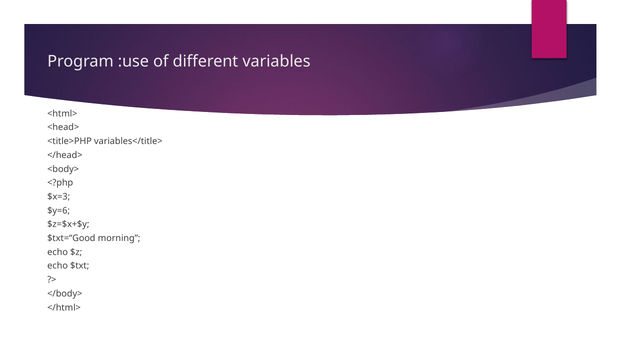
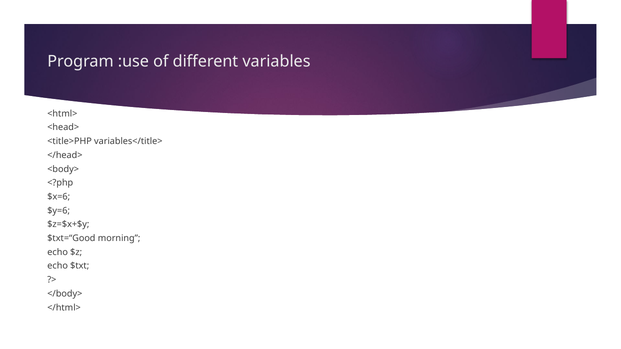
$x=3: $x=3 -> $x=6
